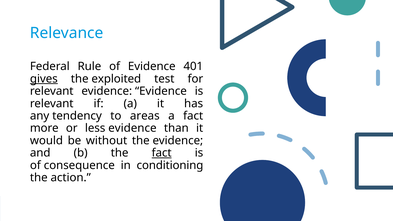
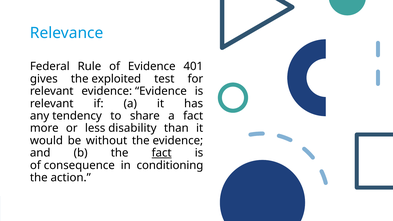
gives underline: present -> none
areas: areas -> share
less evidence: evidence -> disability
